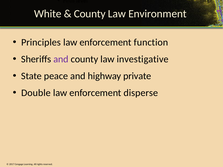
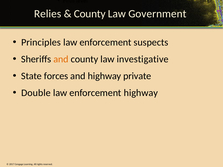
White: White -> Relies
Environment: Environment -> Government
function: function -> suspects
and at (61, 59) colour: purple -> orange
peace: peace -> forces
enforcement disperse: disperse -> highway
